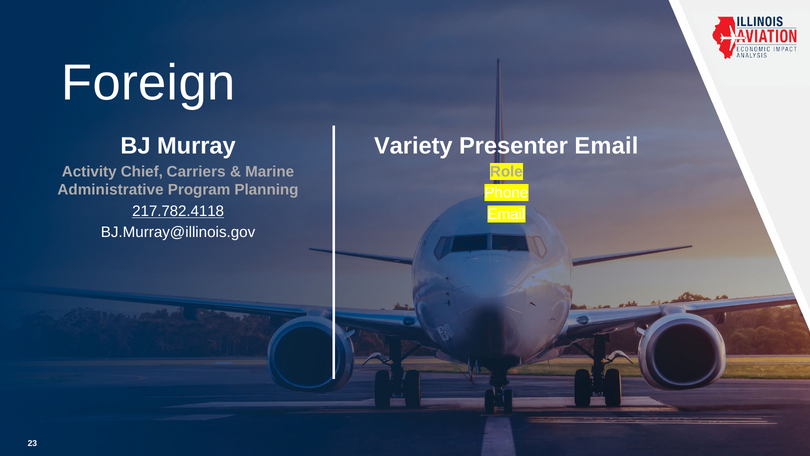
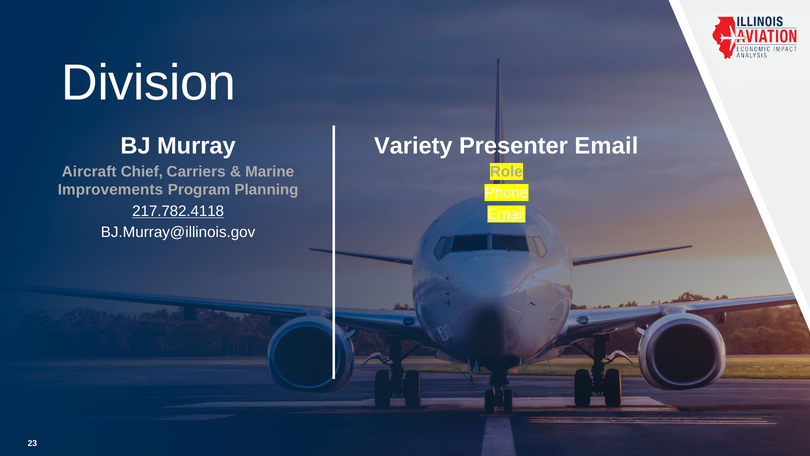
Foreign: Foreign -> Division
Activity: Activity -> Aircraft
Administrative: Administrative -> Improvements
Email at (506, 214) underline: none -> present
